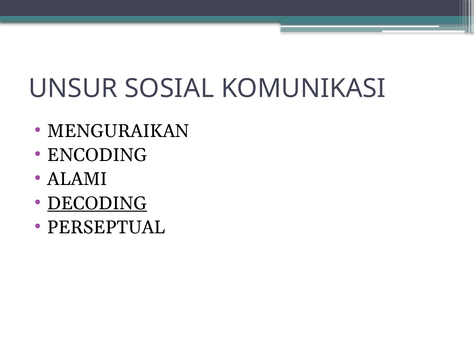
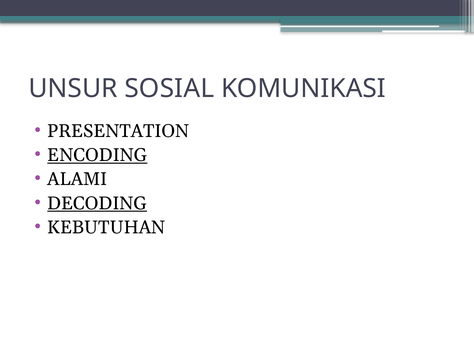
MENGURAIKAN: MENGURAIKAN -> PRESENTATION
ENCODING underline: none -> present
PERSEPTUAL: PERSEPTUAL -> KEBUTUHAN
